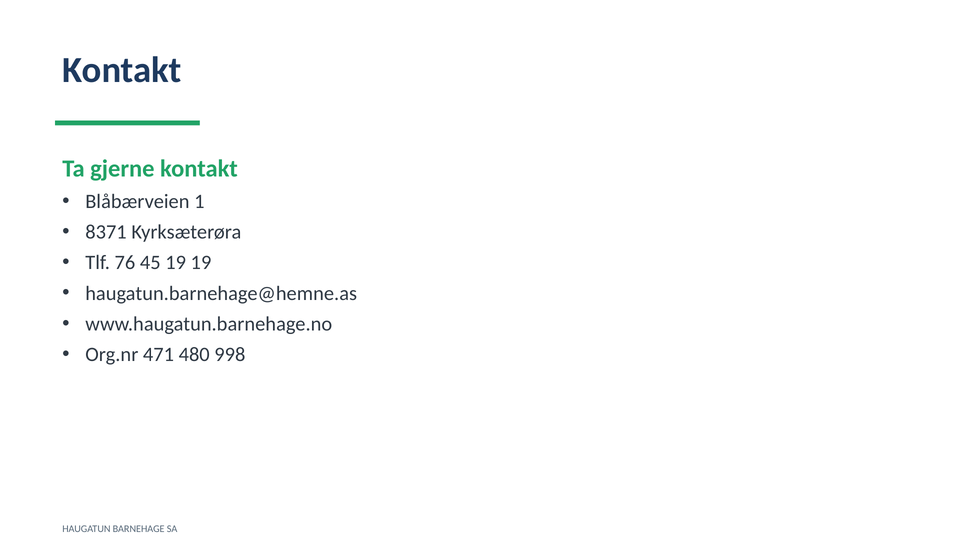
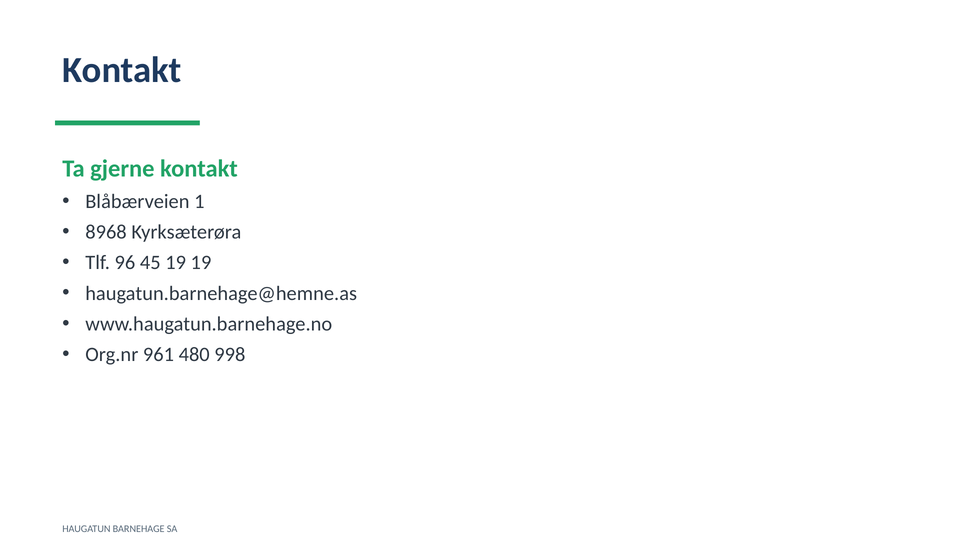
8371: 8371 -> 8968
76: 76 -> 96
471: 471 -> 961
